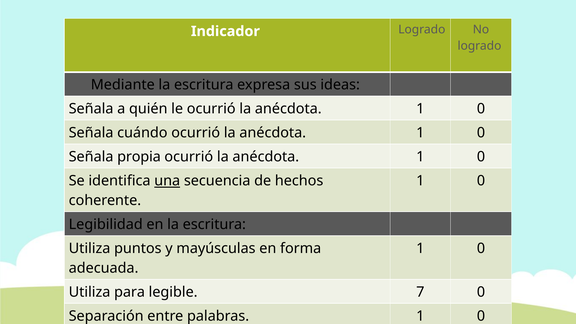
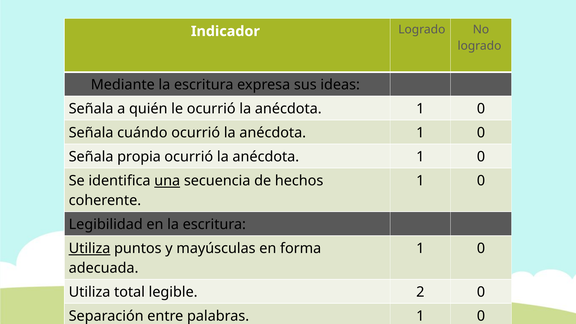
Utiliza at (90, 249) underline: none -> present
Utiliza para: para -> total
legible 7: 7 -> 2
